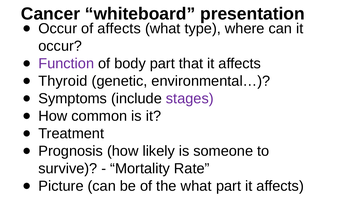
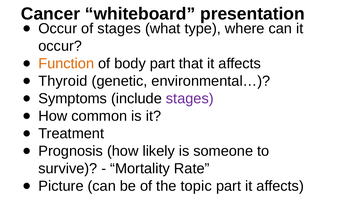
of affects: affects -> stages
Function colour: purple -> orange
the what: what -> topic
